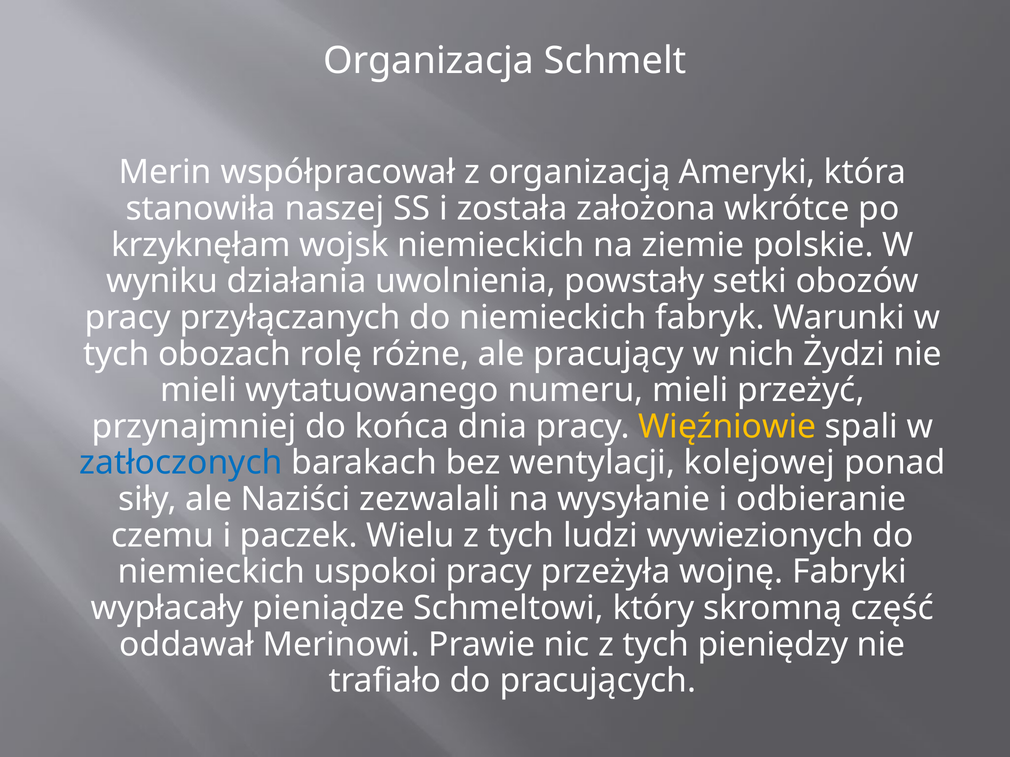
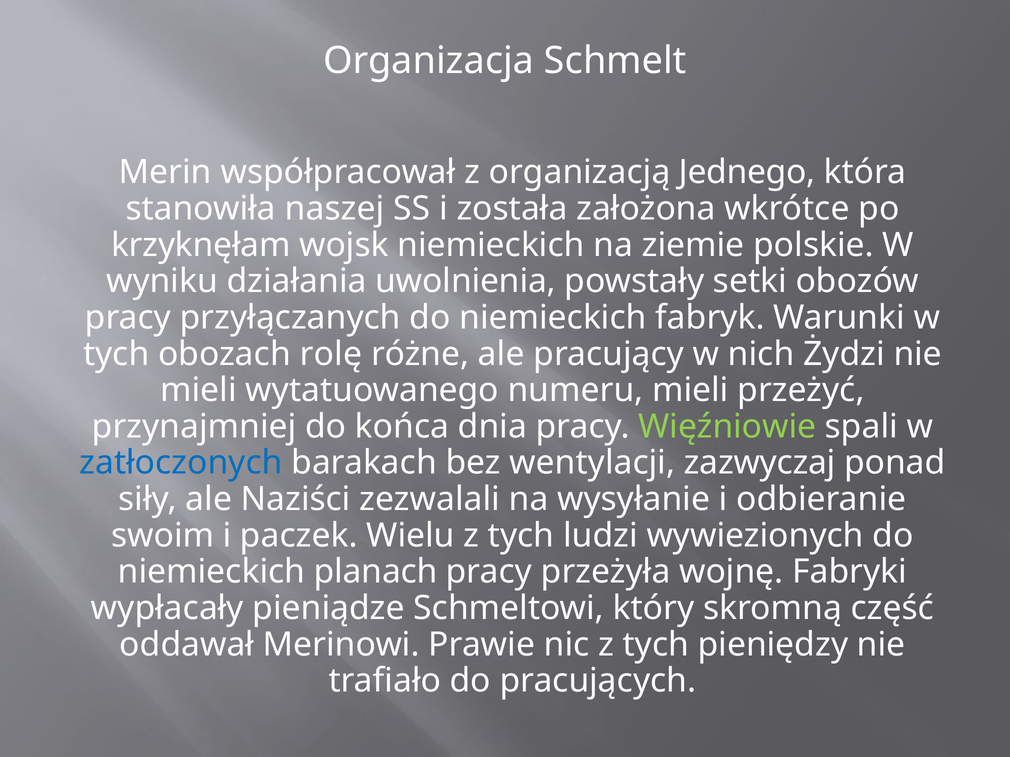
Ameryki: Ameryki -> Jednego
Więźniowie colour: yellow -> light green
kolejowej: kolejowej -> zazwyczaj
czemu: czemu -> swoim
uspokoi: uspokoi -> planach
